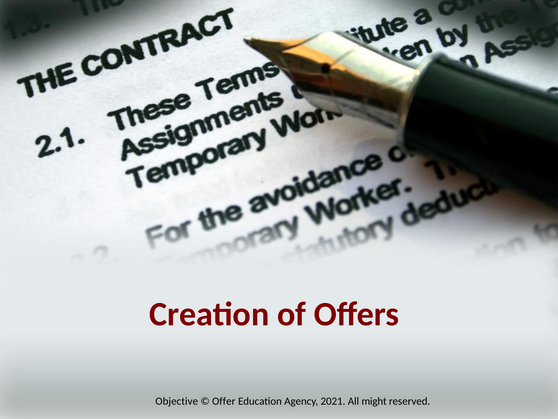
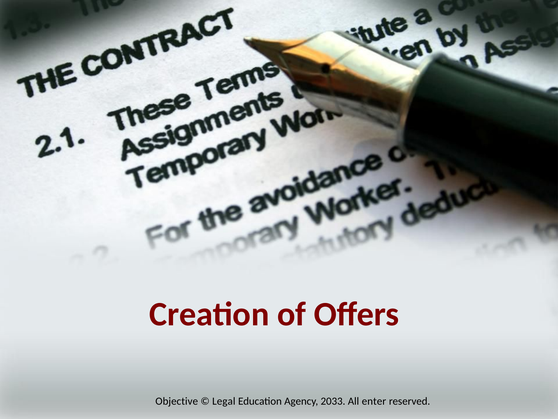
Offer: Offer -> Legal
2021: 2021 -> 2033
might: might -> enter
